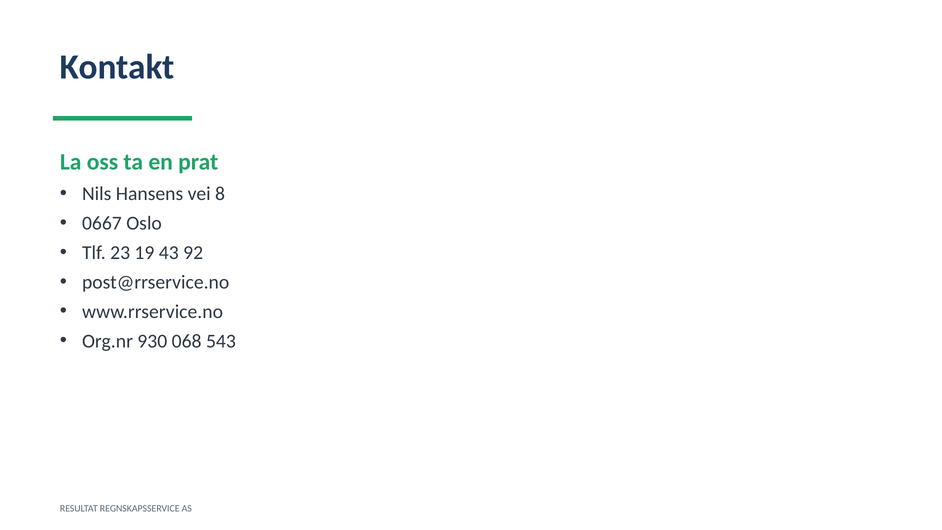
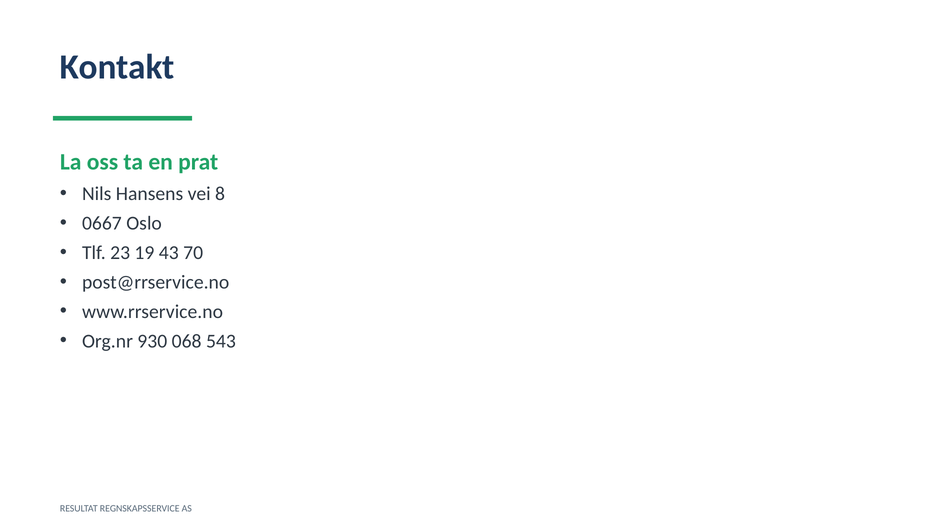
92: 92 -> 70
